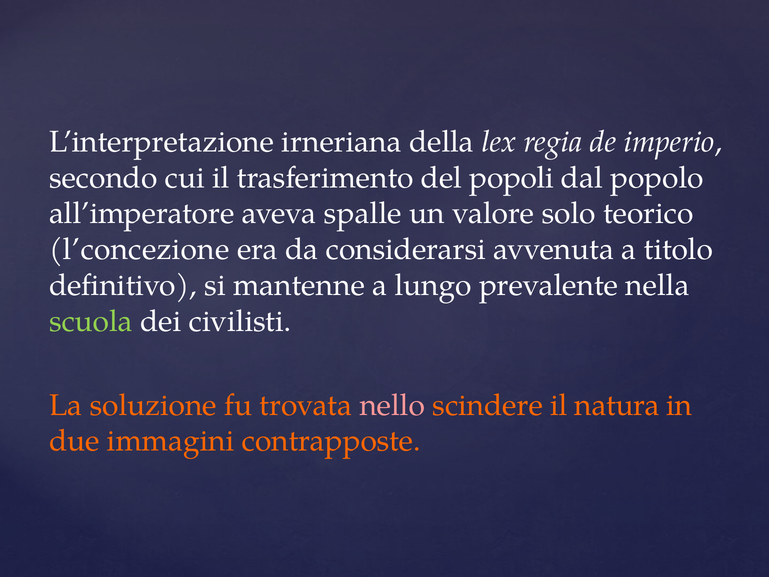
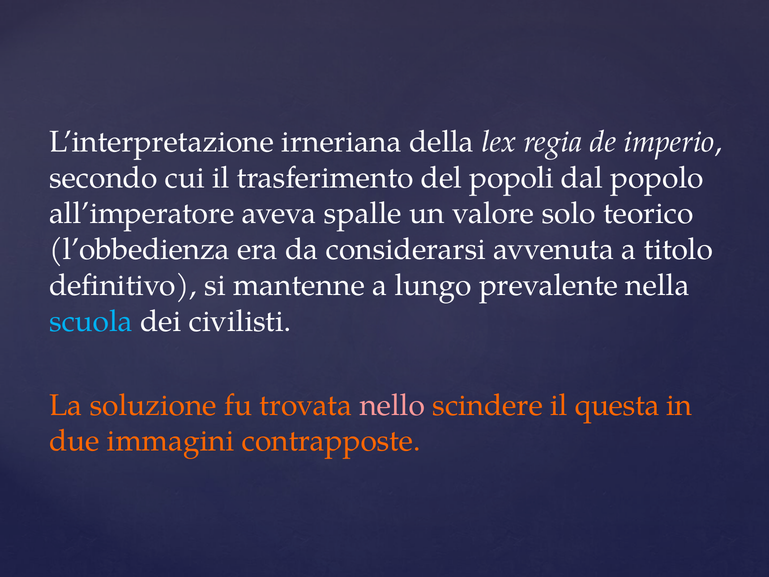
l’concezione: l’concezione -> l’obbedienza
scuola colour: light green -> light blue
natura: natura -> questa
